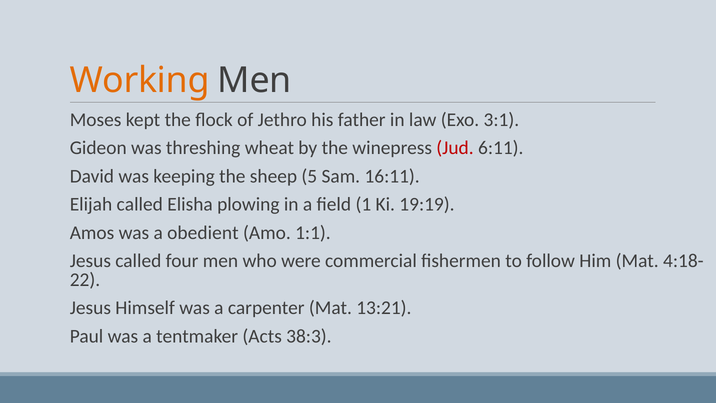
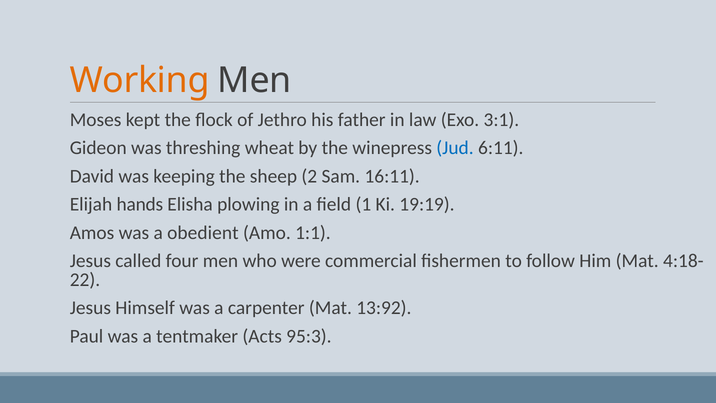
Jud colour: red -> blue
5: 5 -> 2
Elijah called: called -> hands
13:21: 13:21 -> 13:92
38:3: 38:3 -> 95:3
